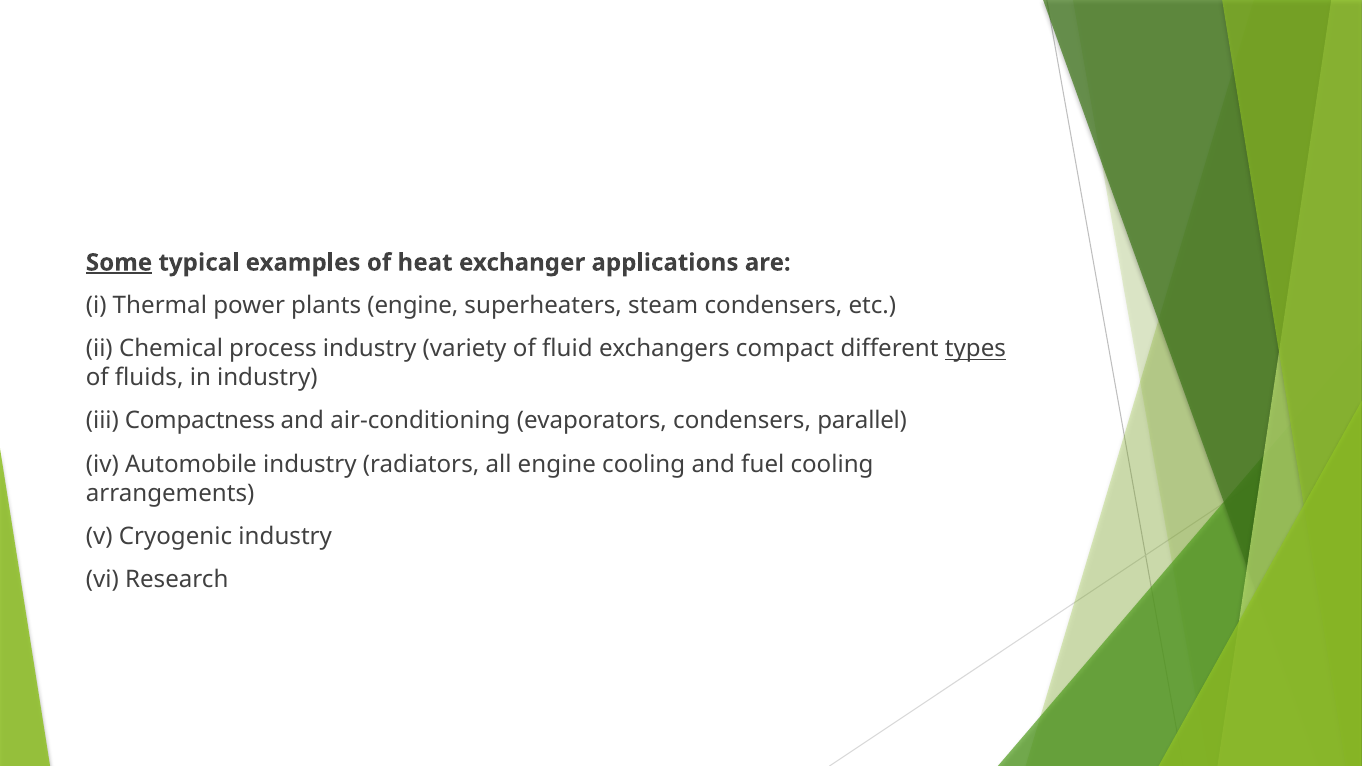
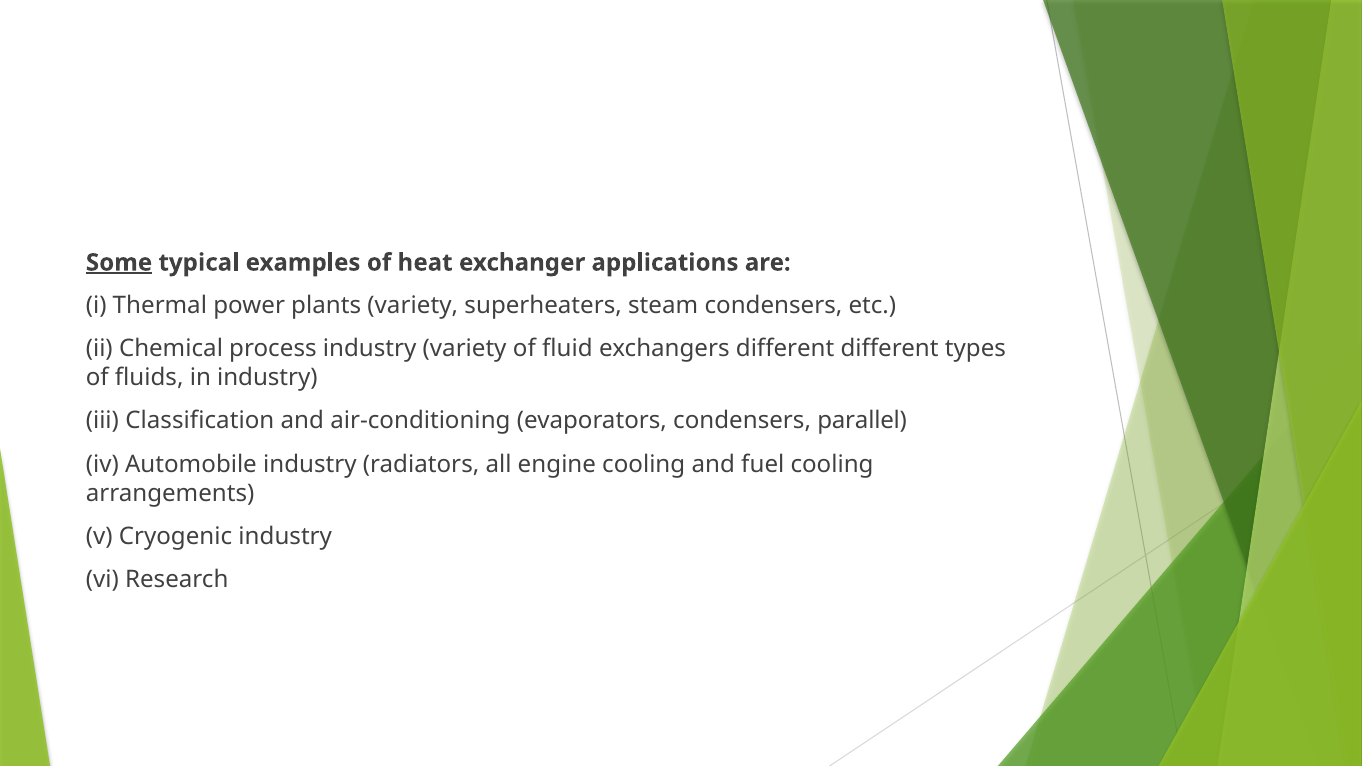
plants engine: engine -> variety
exchangers compact: compact -> different
types underline: present -> none
Compactness: Compactness -> Classification
